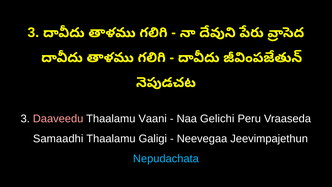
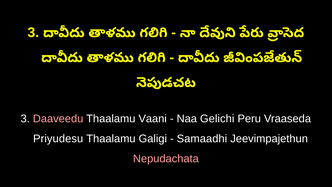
Samaadhi: Samaadhi -> Priyudesu
Neevegaa: Neevegaa -> Samaadhi
Nepudachata colour: light blue -> pink
